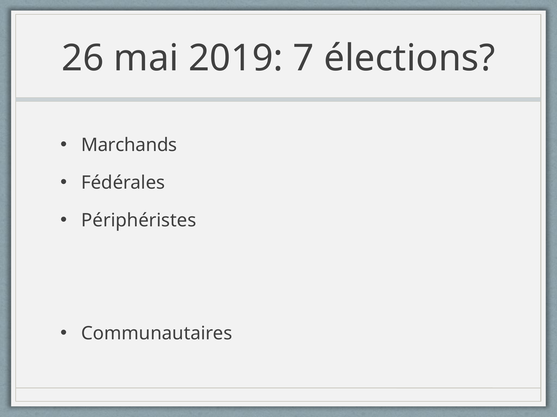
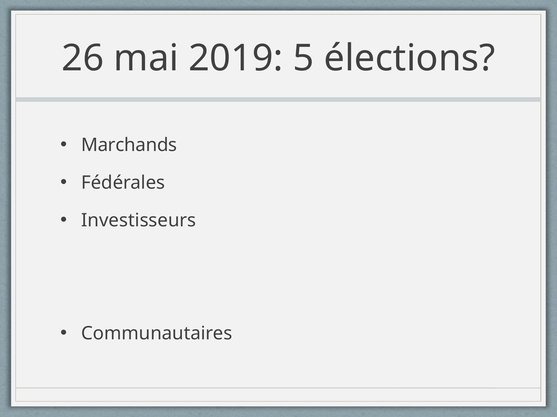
7: 7 -> 5
Périphéristes: Périphéristes -> Investisseurs
